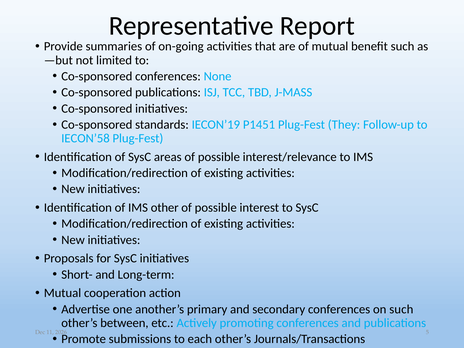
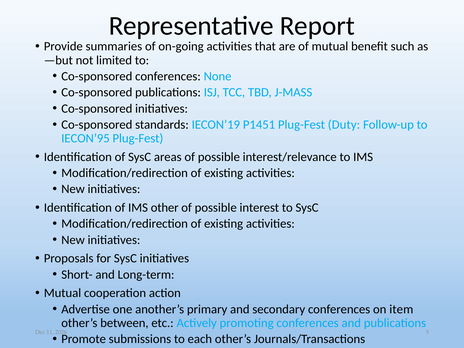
They: They -> Duty
IECON’58: IECON’58 -> IECON’95
on such: such -> item
